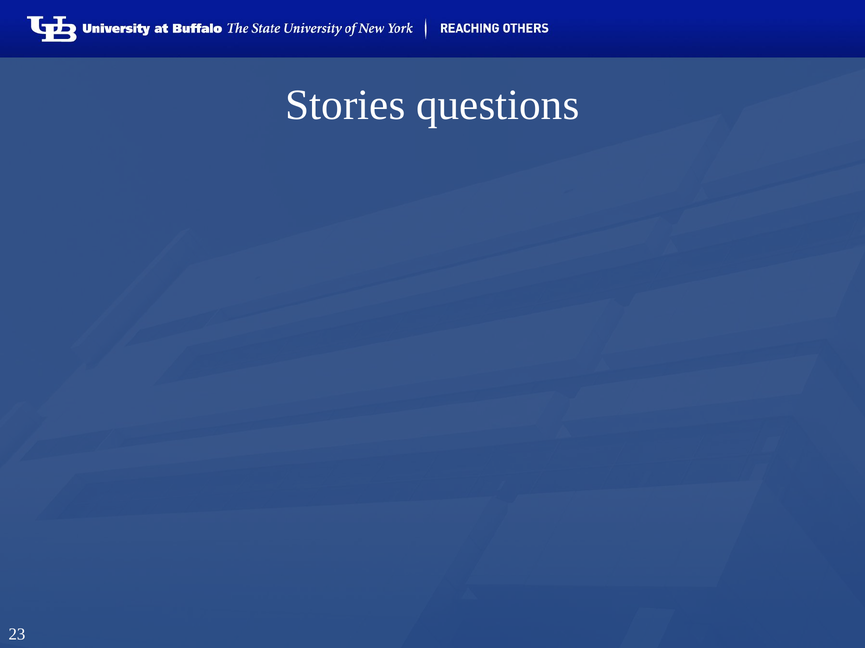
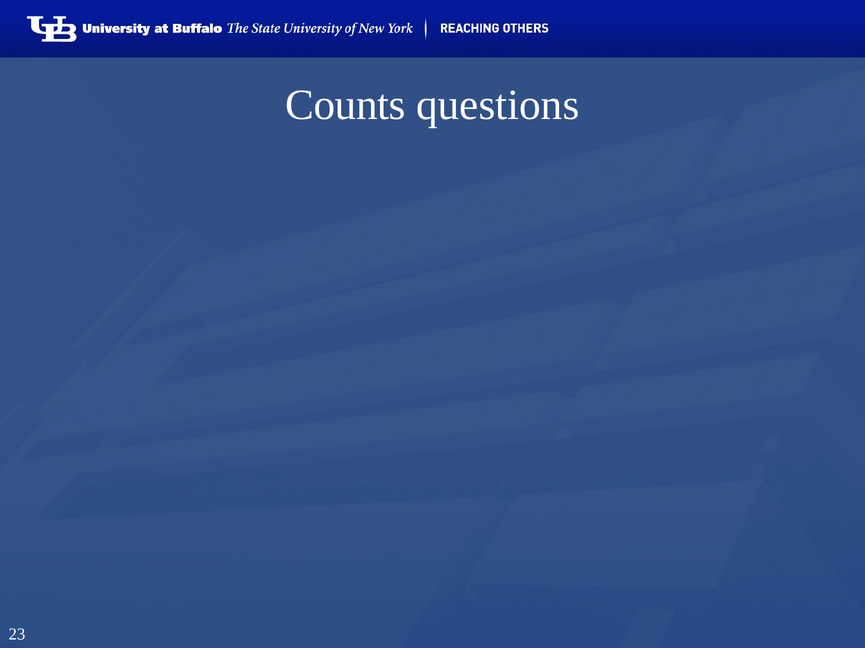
Stories: Stories -> Counts
